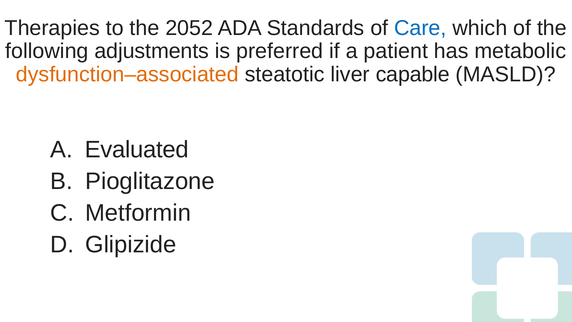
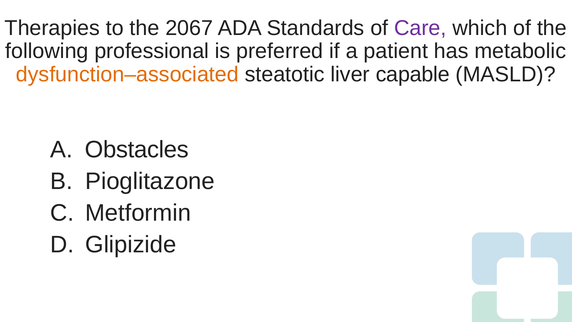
2052: 2052 -> 2067
Care colour: blue -> purple
adjustments: adjustments -> professional
Evaluated: Evaluated -> Obstacles
